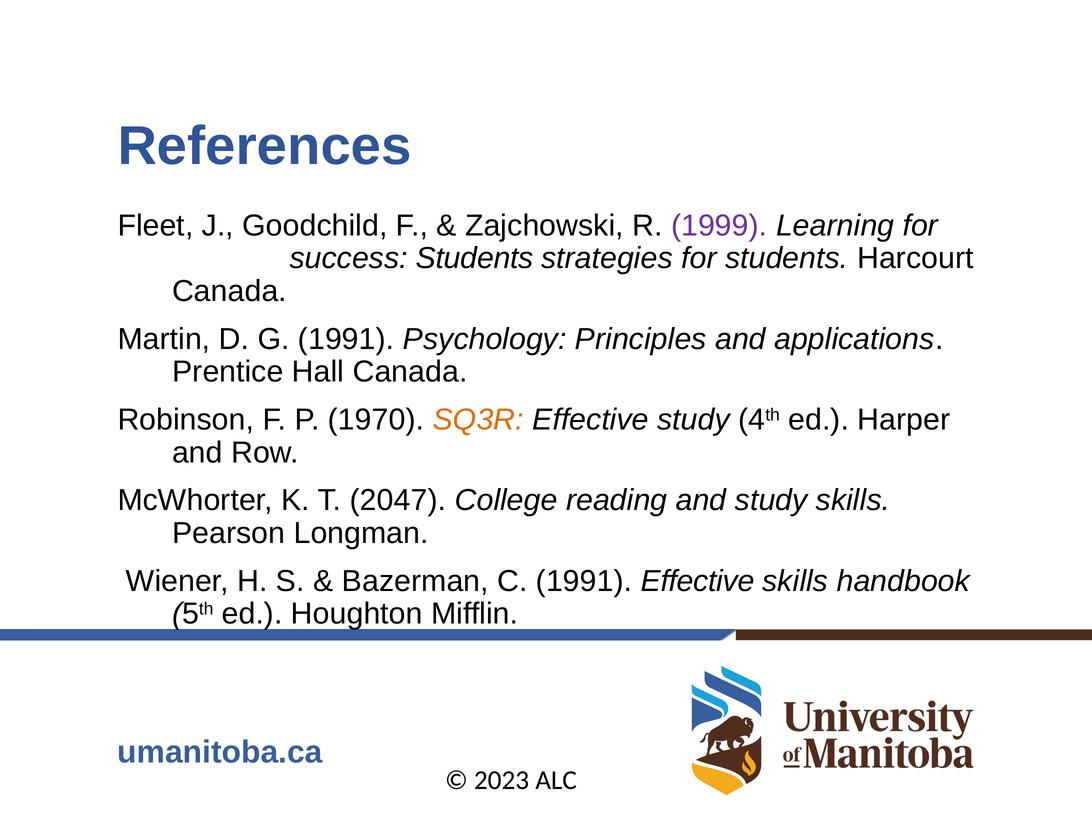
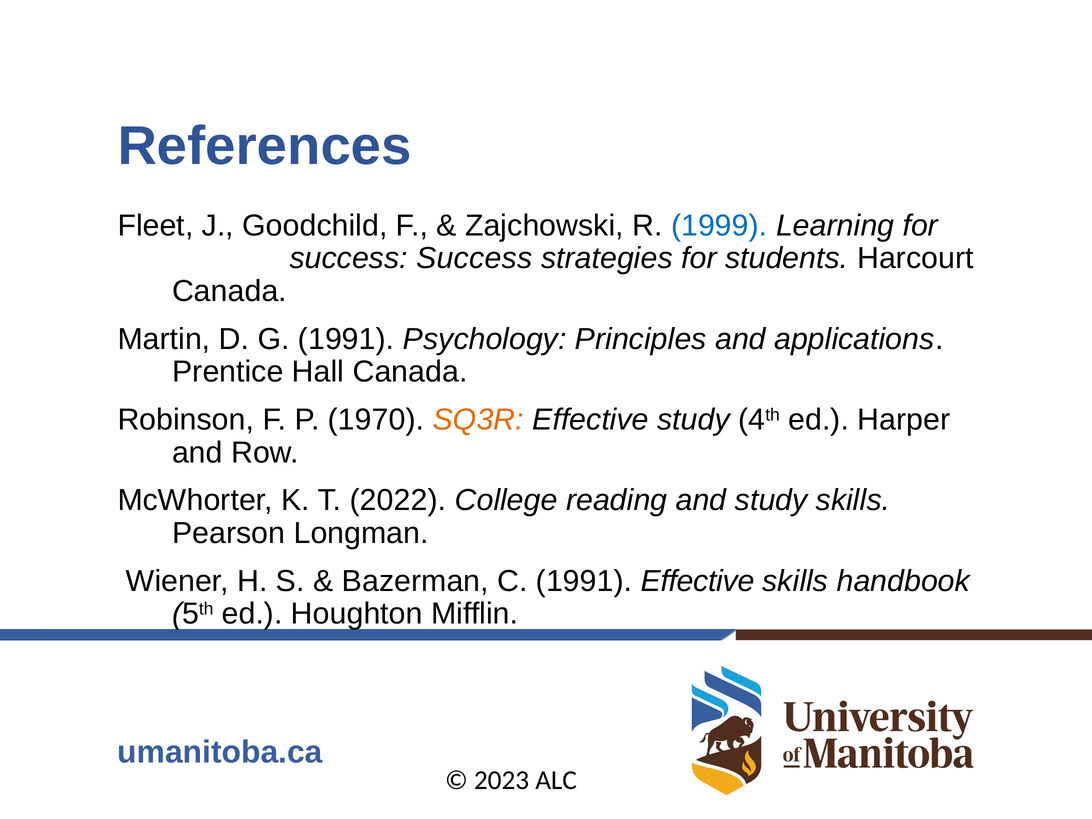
1999 colour: purple -> blue
success Students: Students -> Success
2047: 2047 -> 2022
